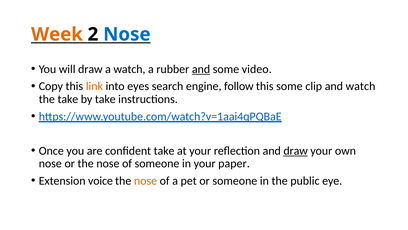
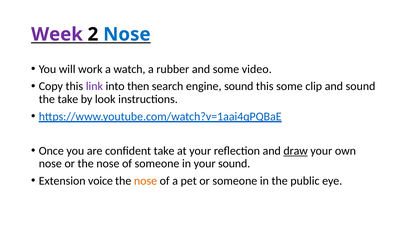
Week colour: orange -> purple
will draw: draw -> work
and at (201, 69) underline: present -> none
link colour: orange -> purple
eyes: eyes -> then
engine follow: follow -> sound
and watch: watch -> sound
by take: take -> look
your paper: paper -> sound
